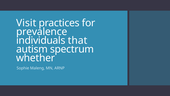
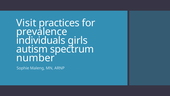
that: that -> girls
whether: whether -> number
